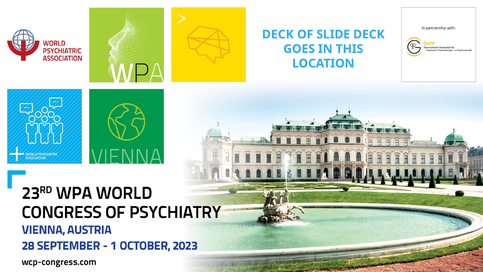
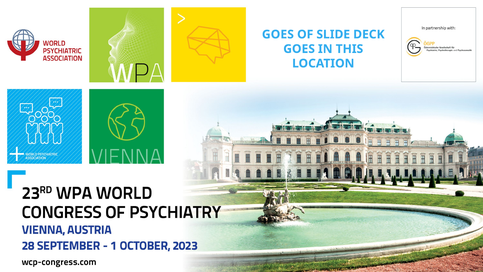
DECK at (278, 34): DECK -> GOES
